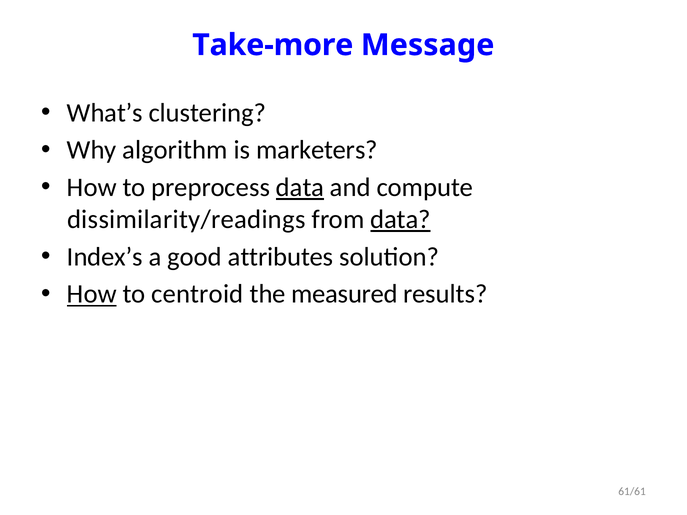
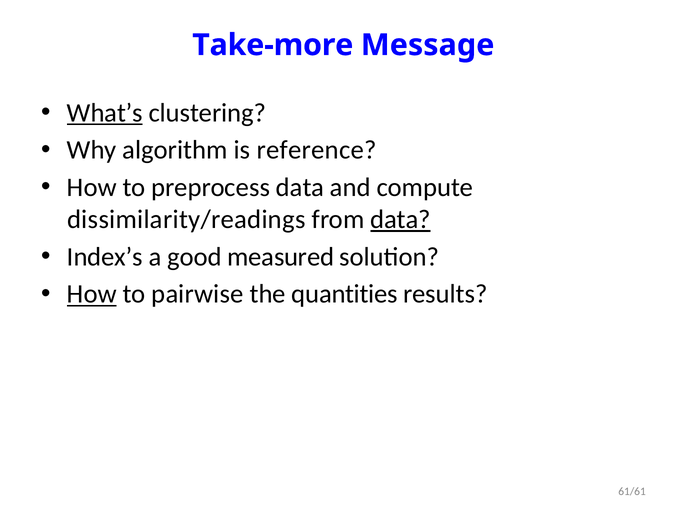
What’s underline: none -> present
marketers: marketers -> reference
data at (300, 188) underline: present -> none
attributes: attributes -> measured
centroid: centroid -> pairwise
measured: measured -> quantities
